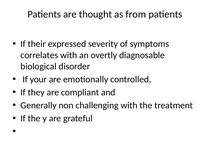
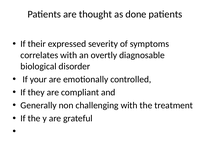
from: from -> done
